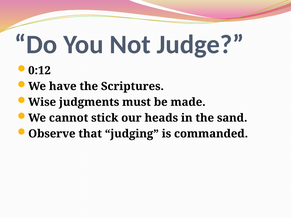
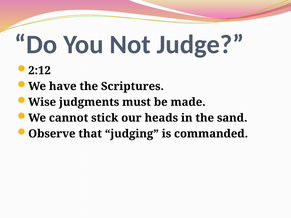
0:12: 0:12 -> 2:12
